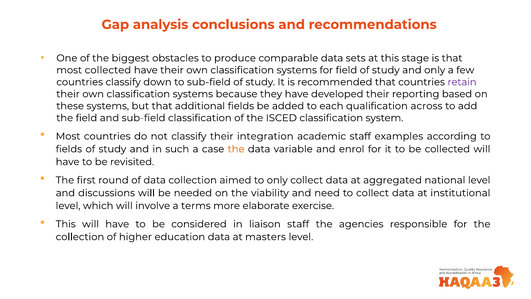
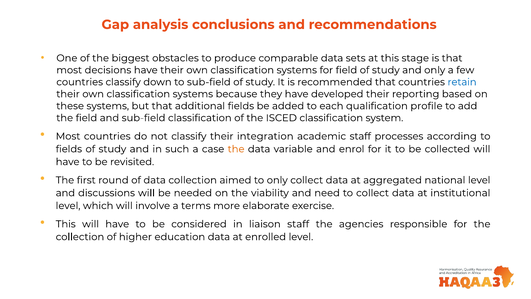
most collected: collected -> decisions
retain colour: purple -> blue
across: across -> profile
examples: examples -> processes
masters: masters -> enrolled
